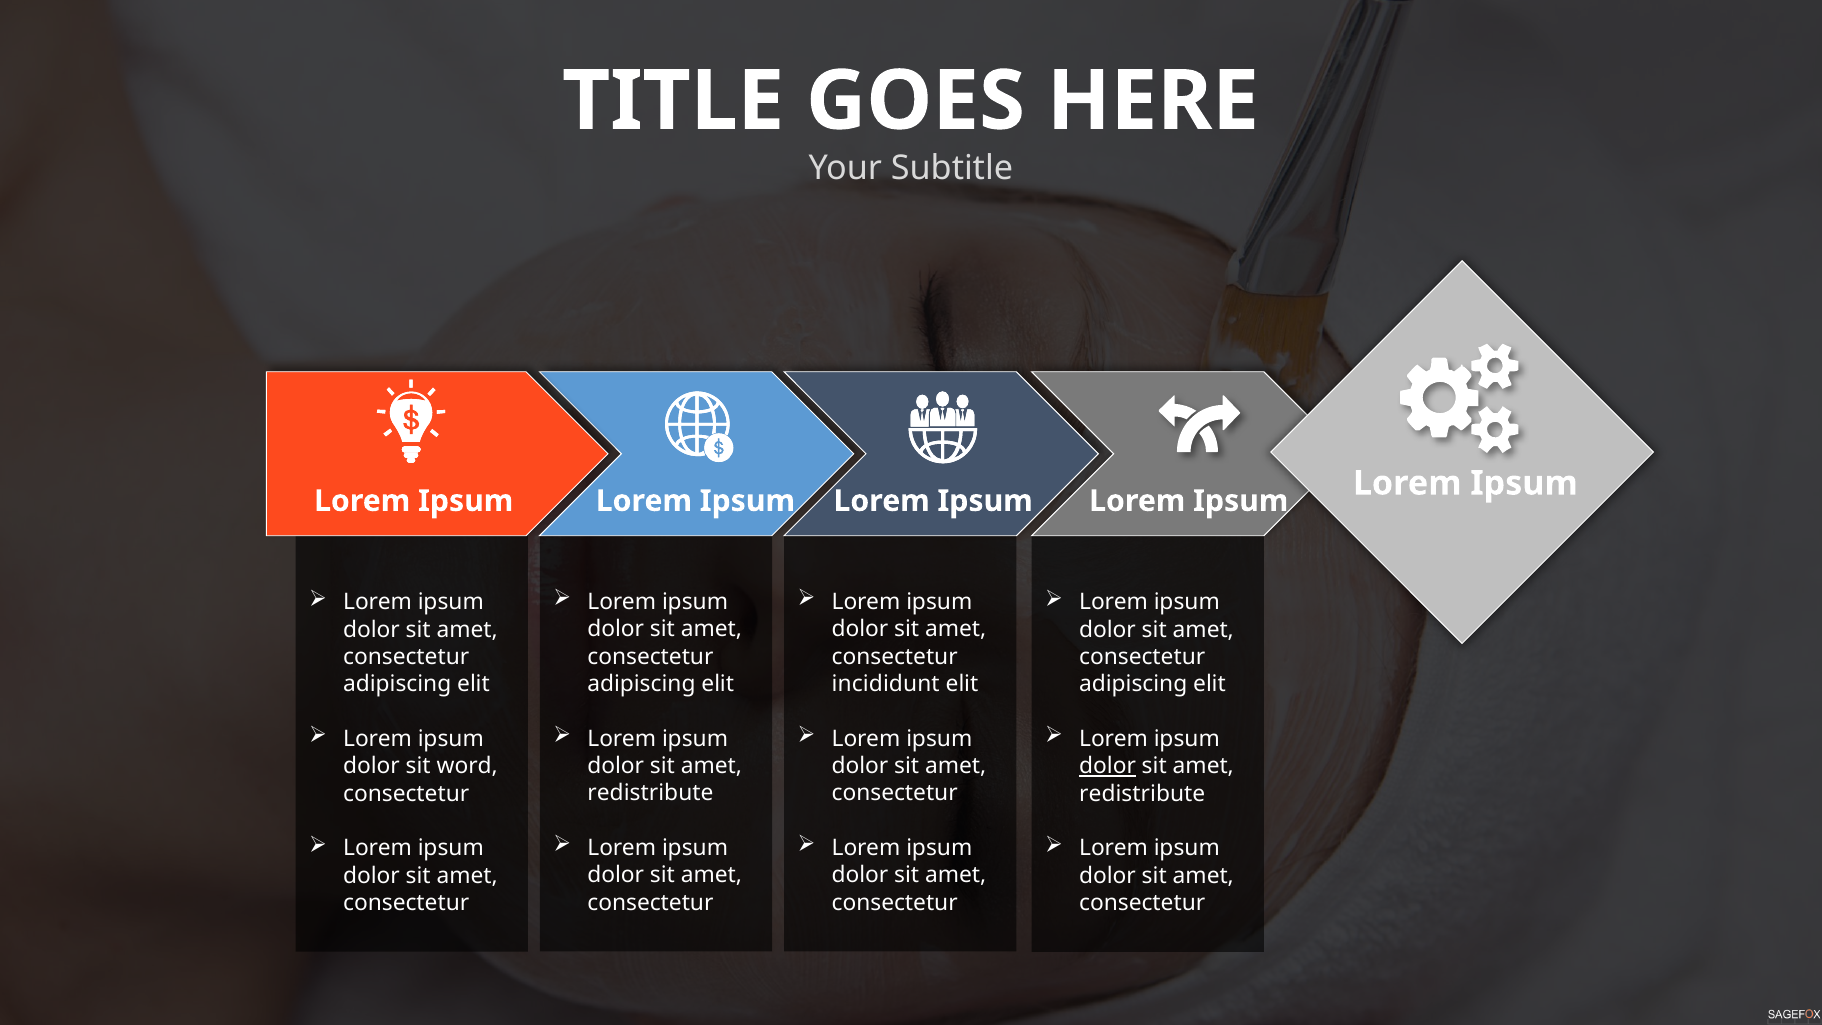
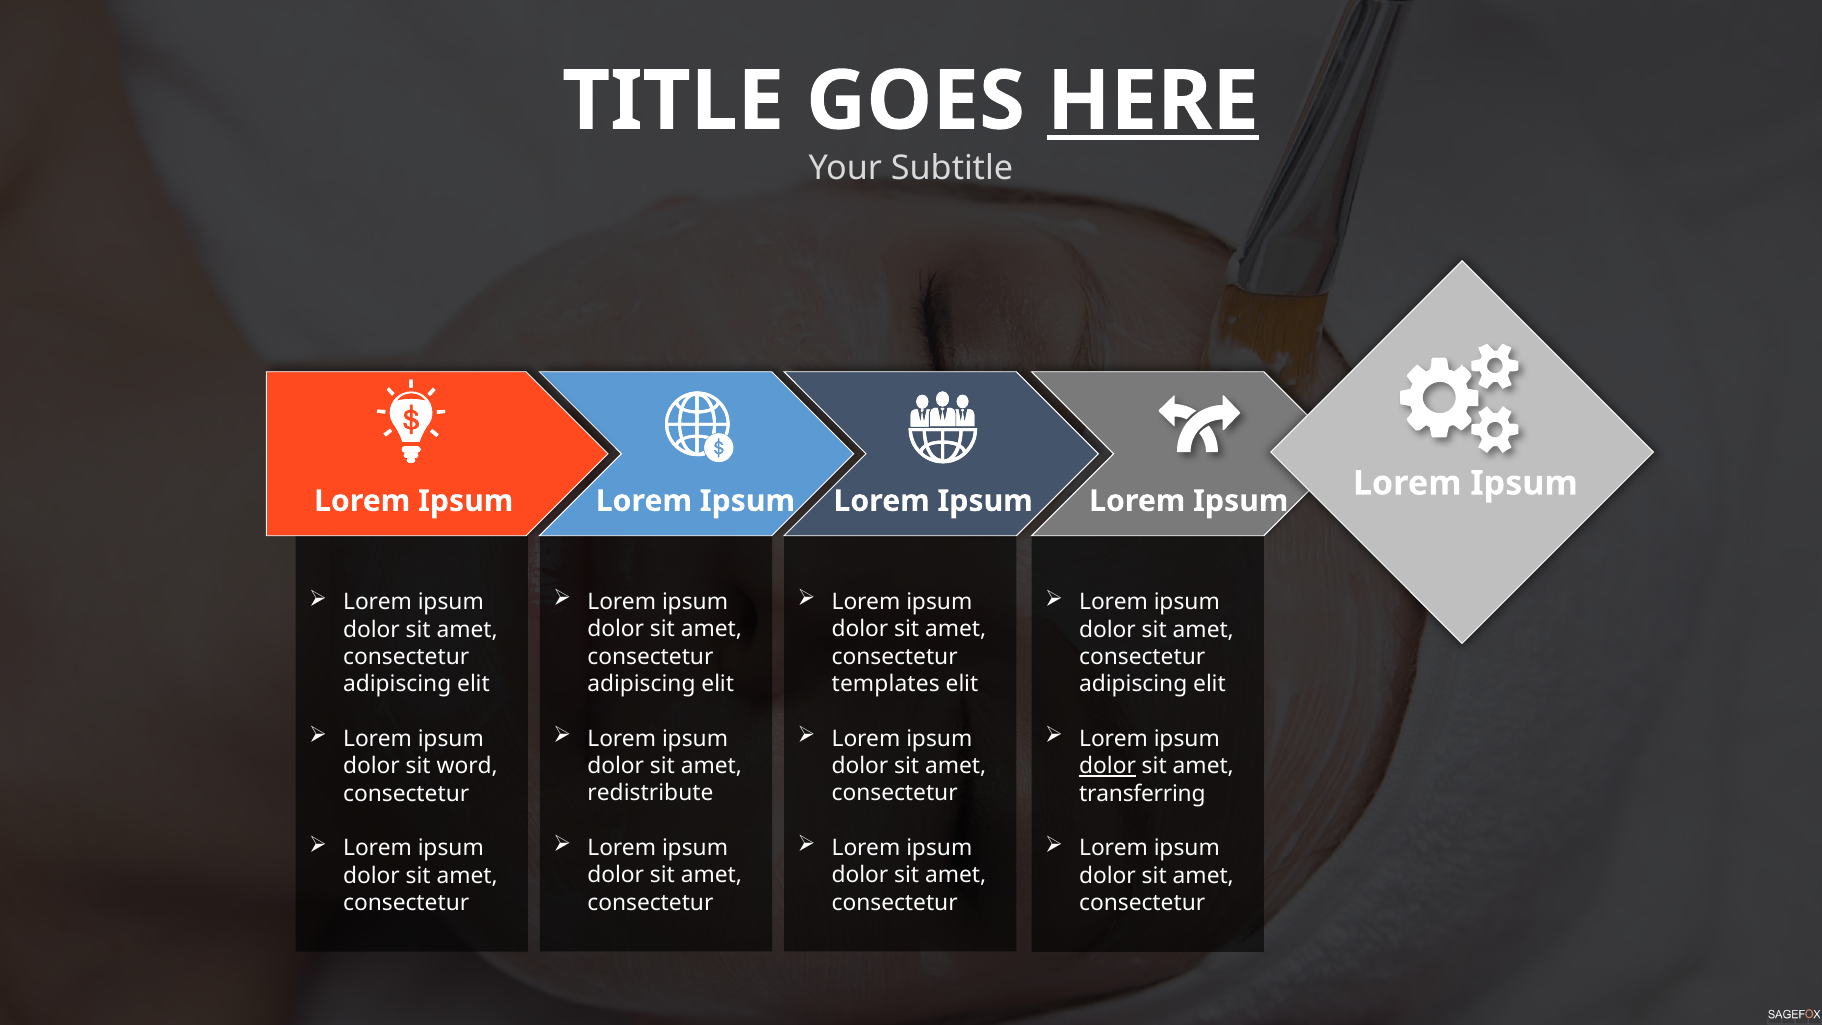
HERE underline: none -> present
incididunt: incididunt -> templates
redistribute at (1142, 794): redistribute -> transferring
